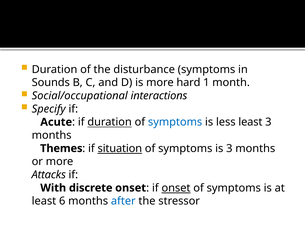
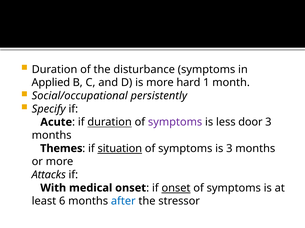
Sounds: Sounds -> Applied
interactions: interactions -> persistently
symptoms at (175, 122) colour: blue -> purple
less least: least -> door
discrete: discrete -> medical
